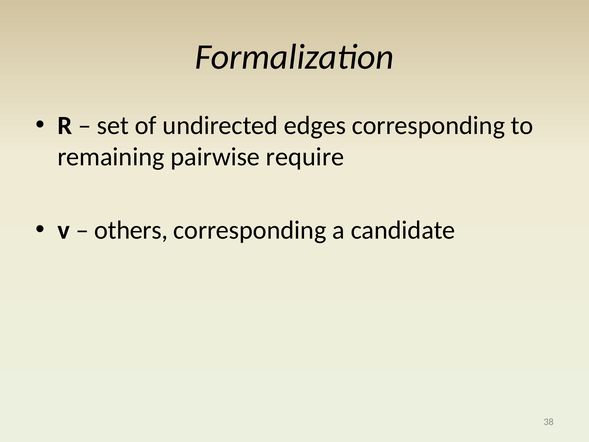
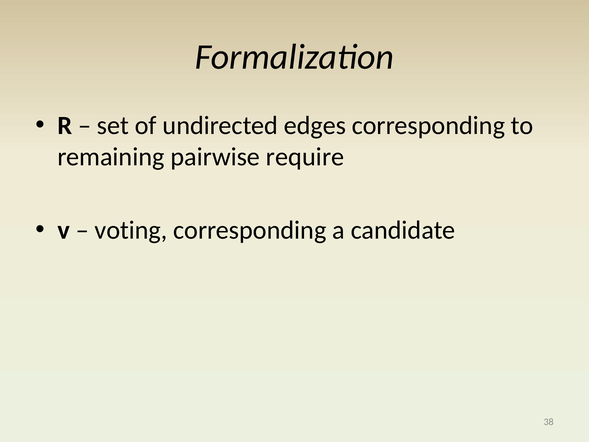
others: others -> voting
